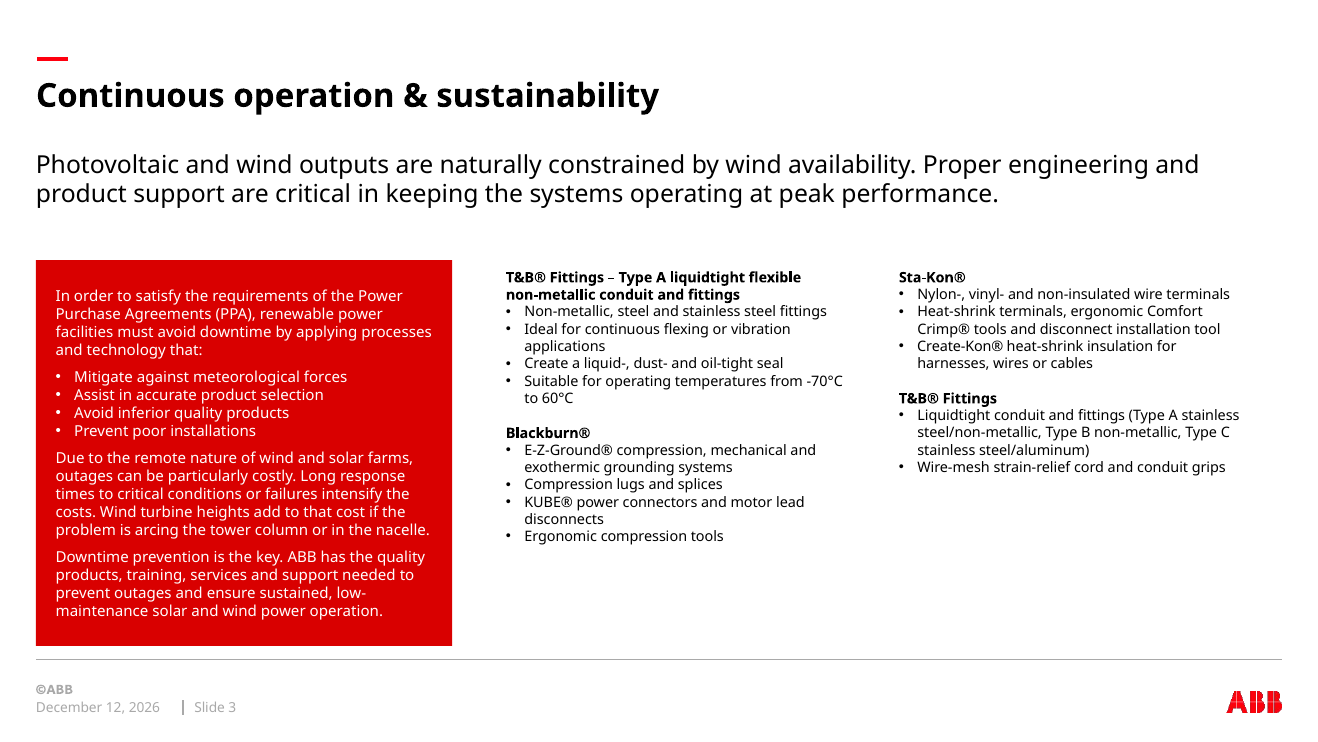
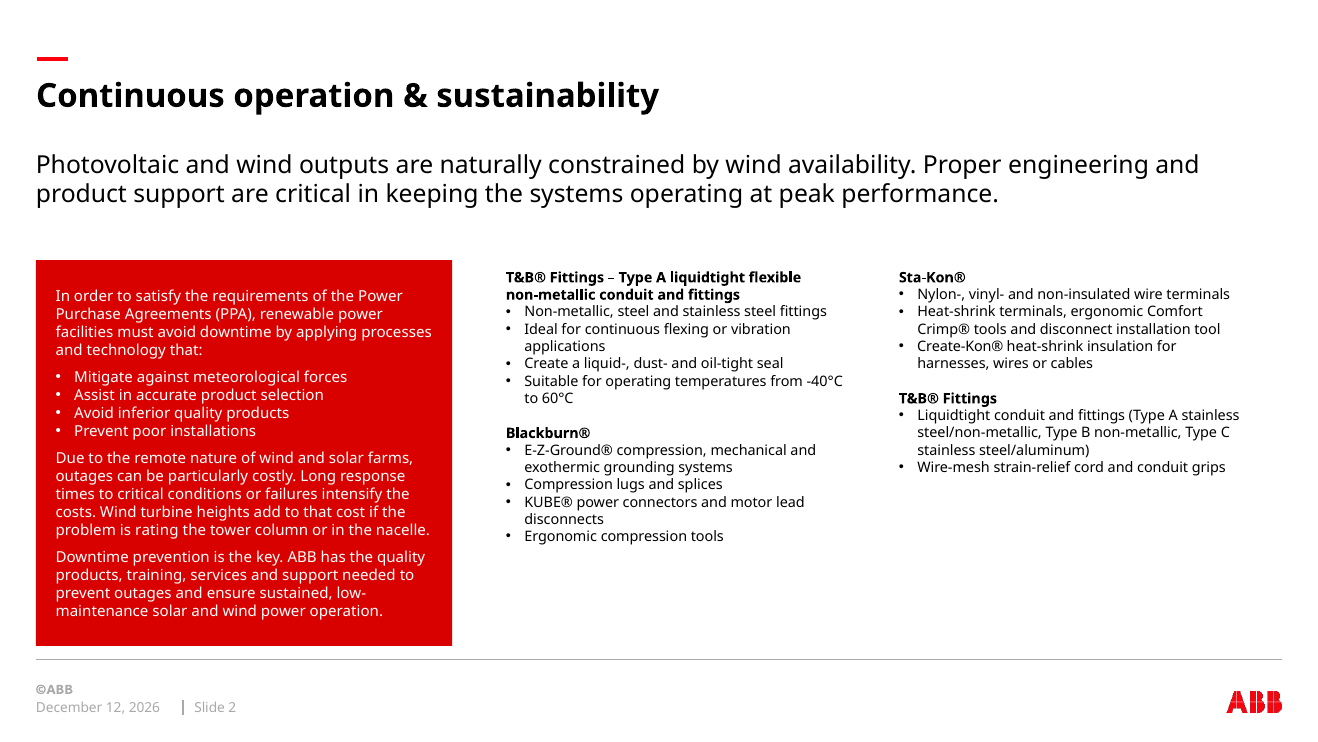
-70°C: -70°C -> -40°C
arcing: arcing -> rating
3: 3 -> 2
